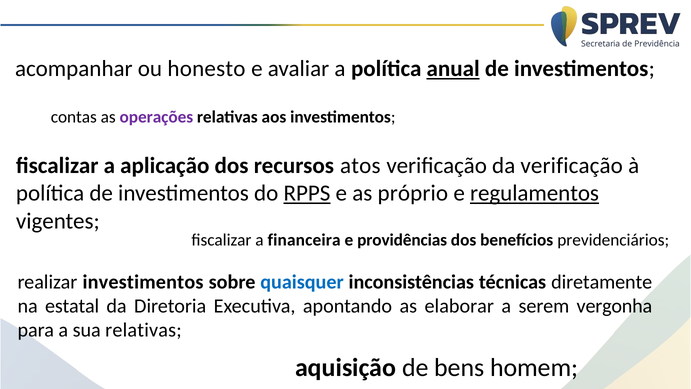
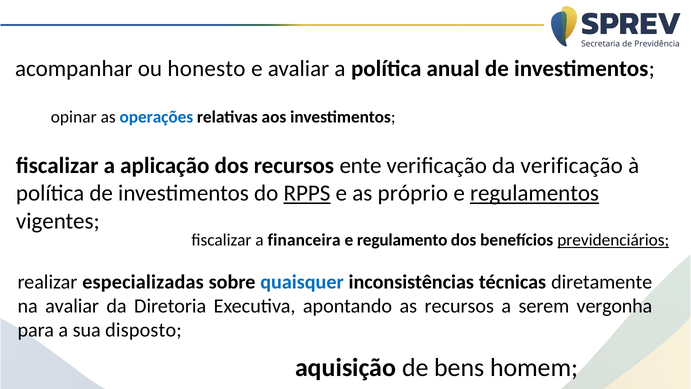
anual underline: present -> none
contas: contas -> opinar
operações colour: purple -> blue
atos: atos -> ente
providências: providências -> regulamento
previdenciários underline: none -> present
realizar investimentos: investimentos -> especializadas
na estatal: estatal -> avaliar
as elaborar: elaborar -> recursos
sua relativas: relativas -> disposto
